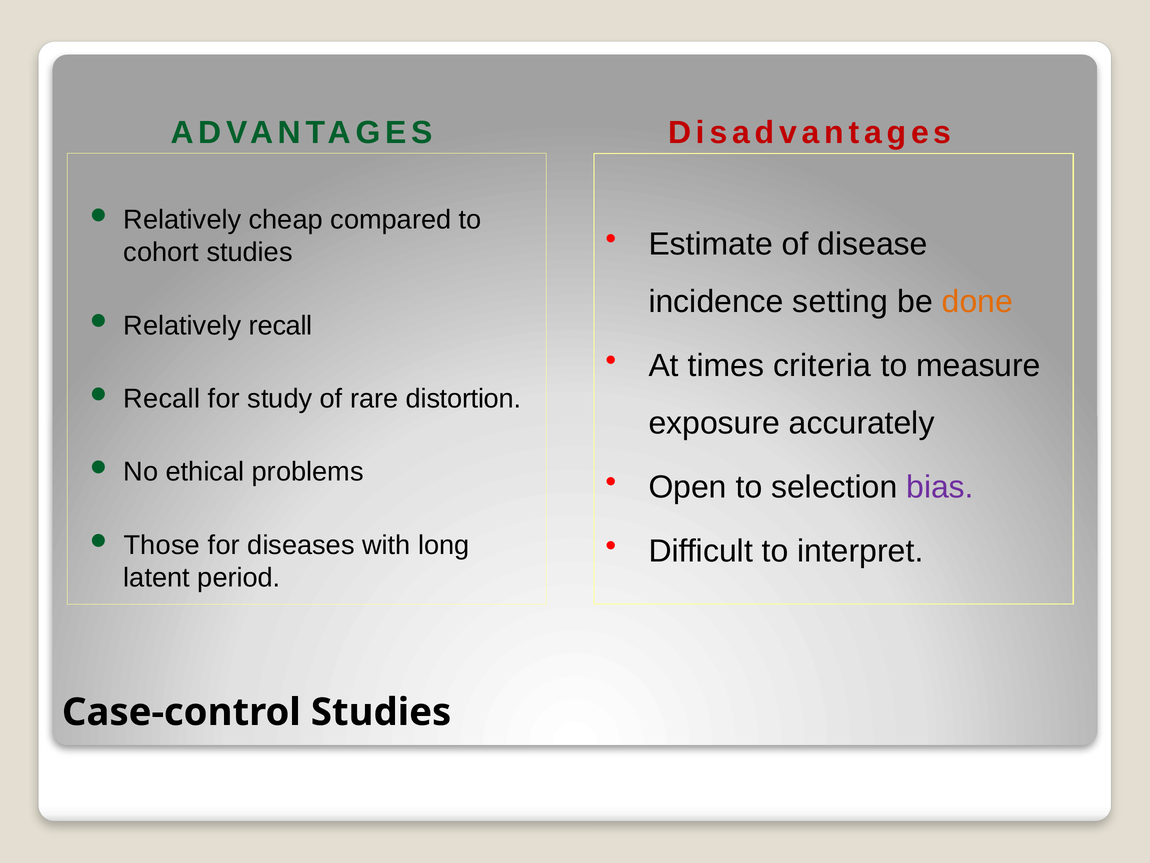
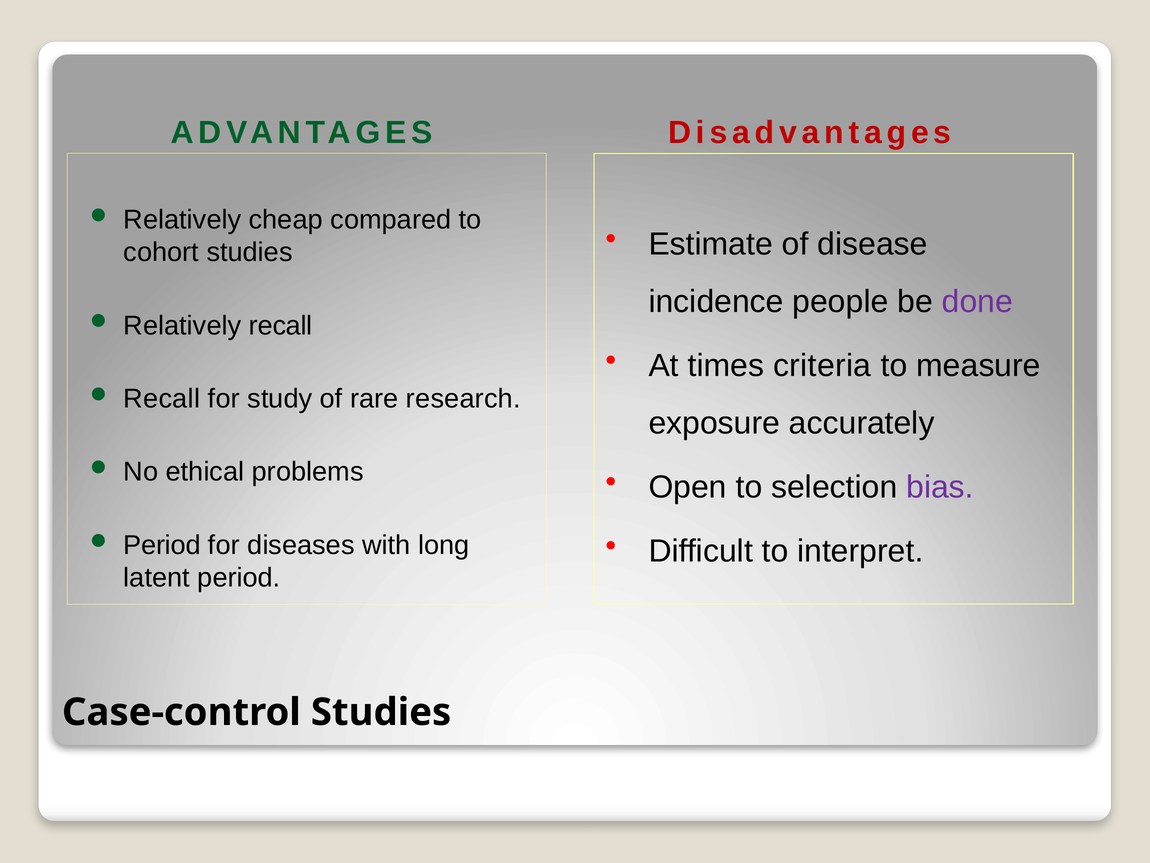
setting: setting -> people
done colour: orange -> purple
distortion: distortion -> research
Those at (162, 545): Those -> Period
